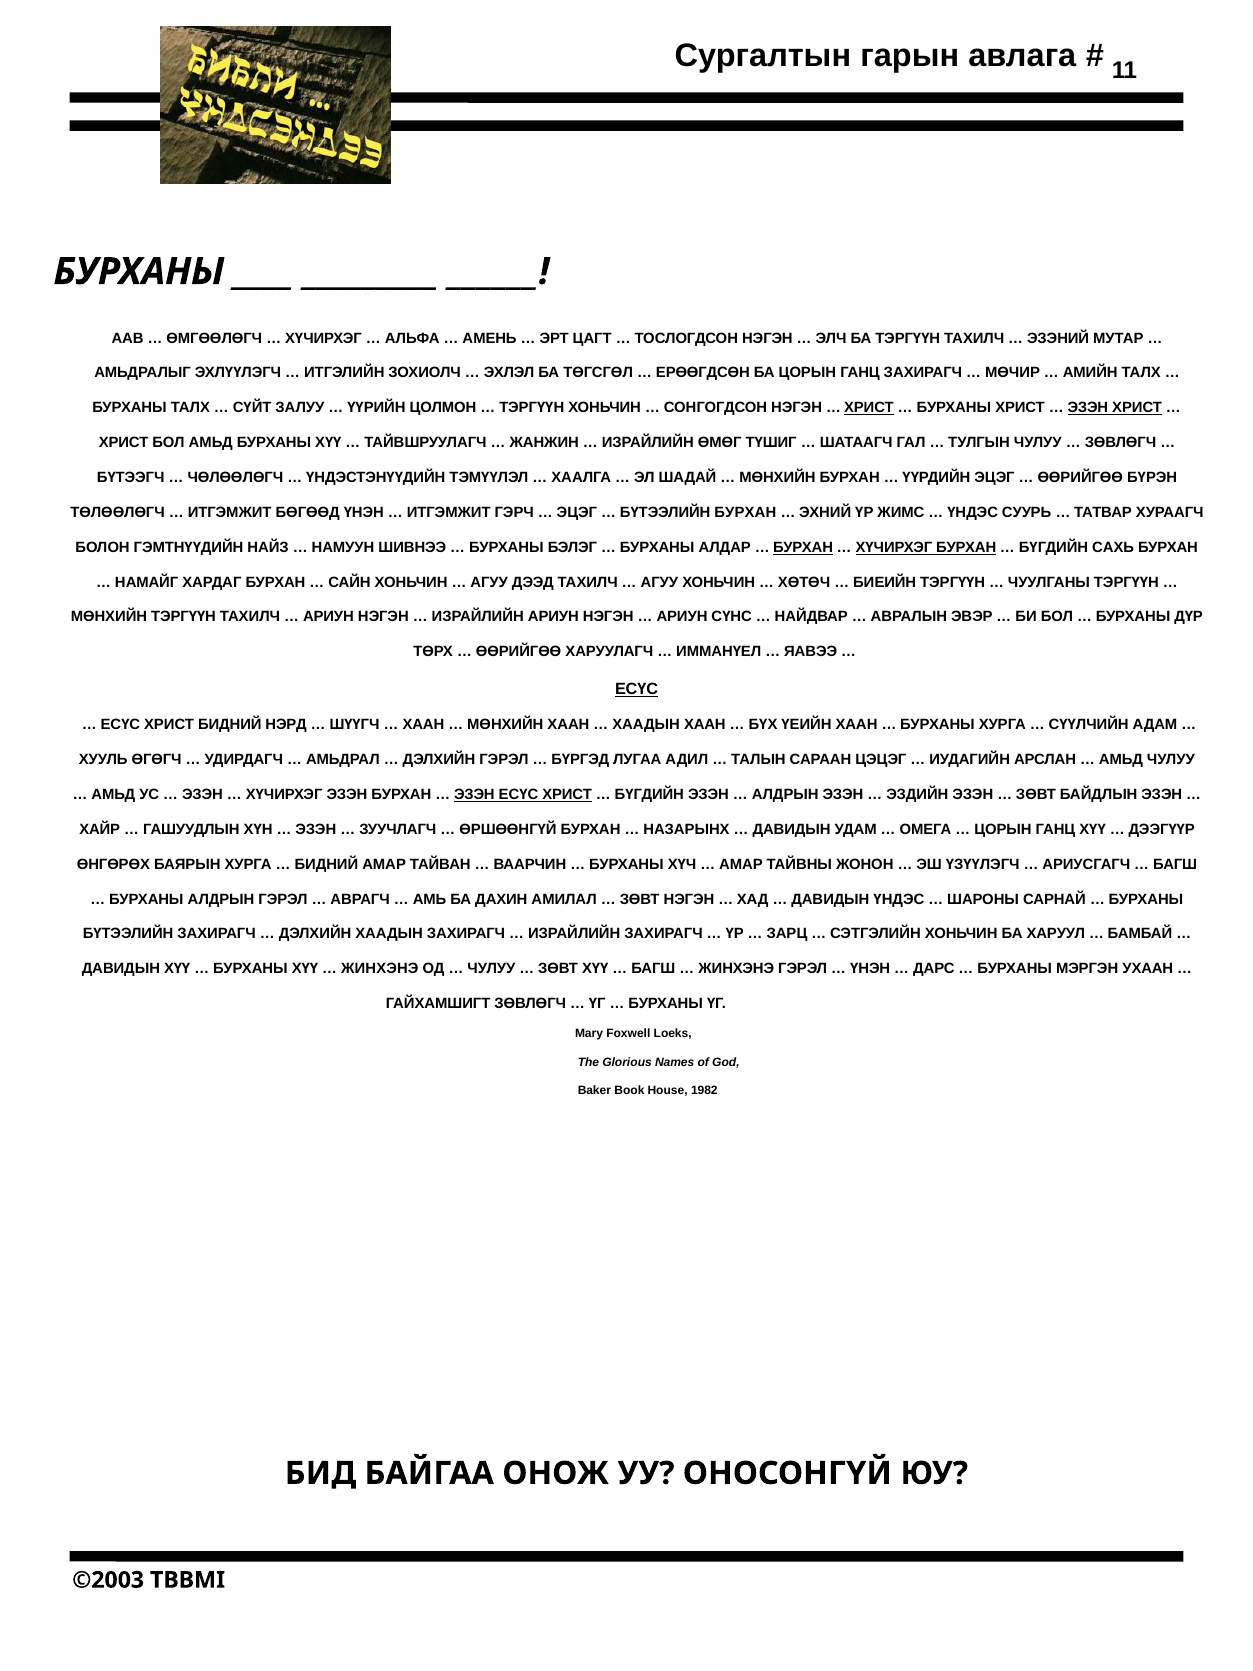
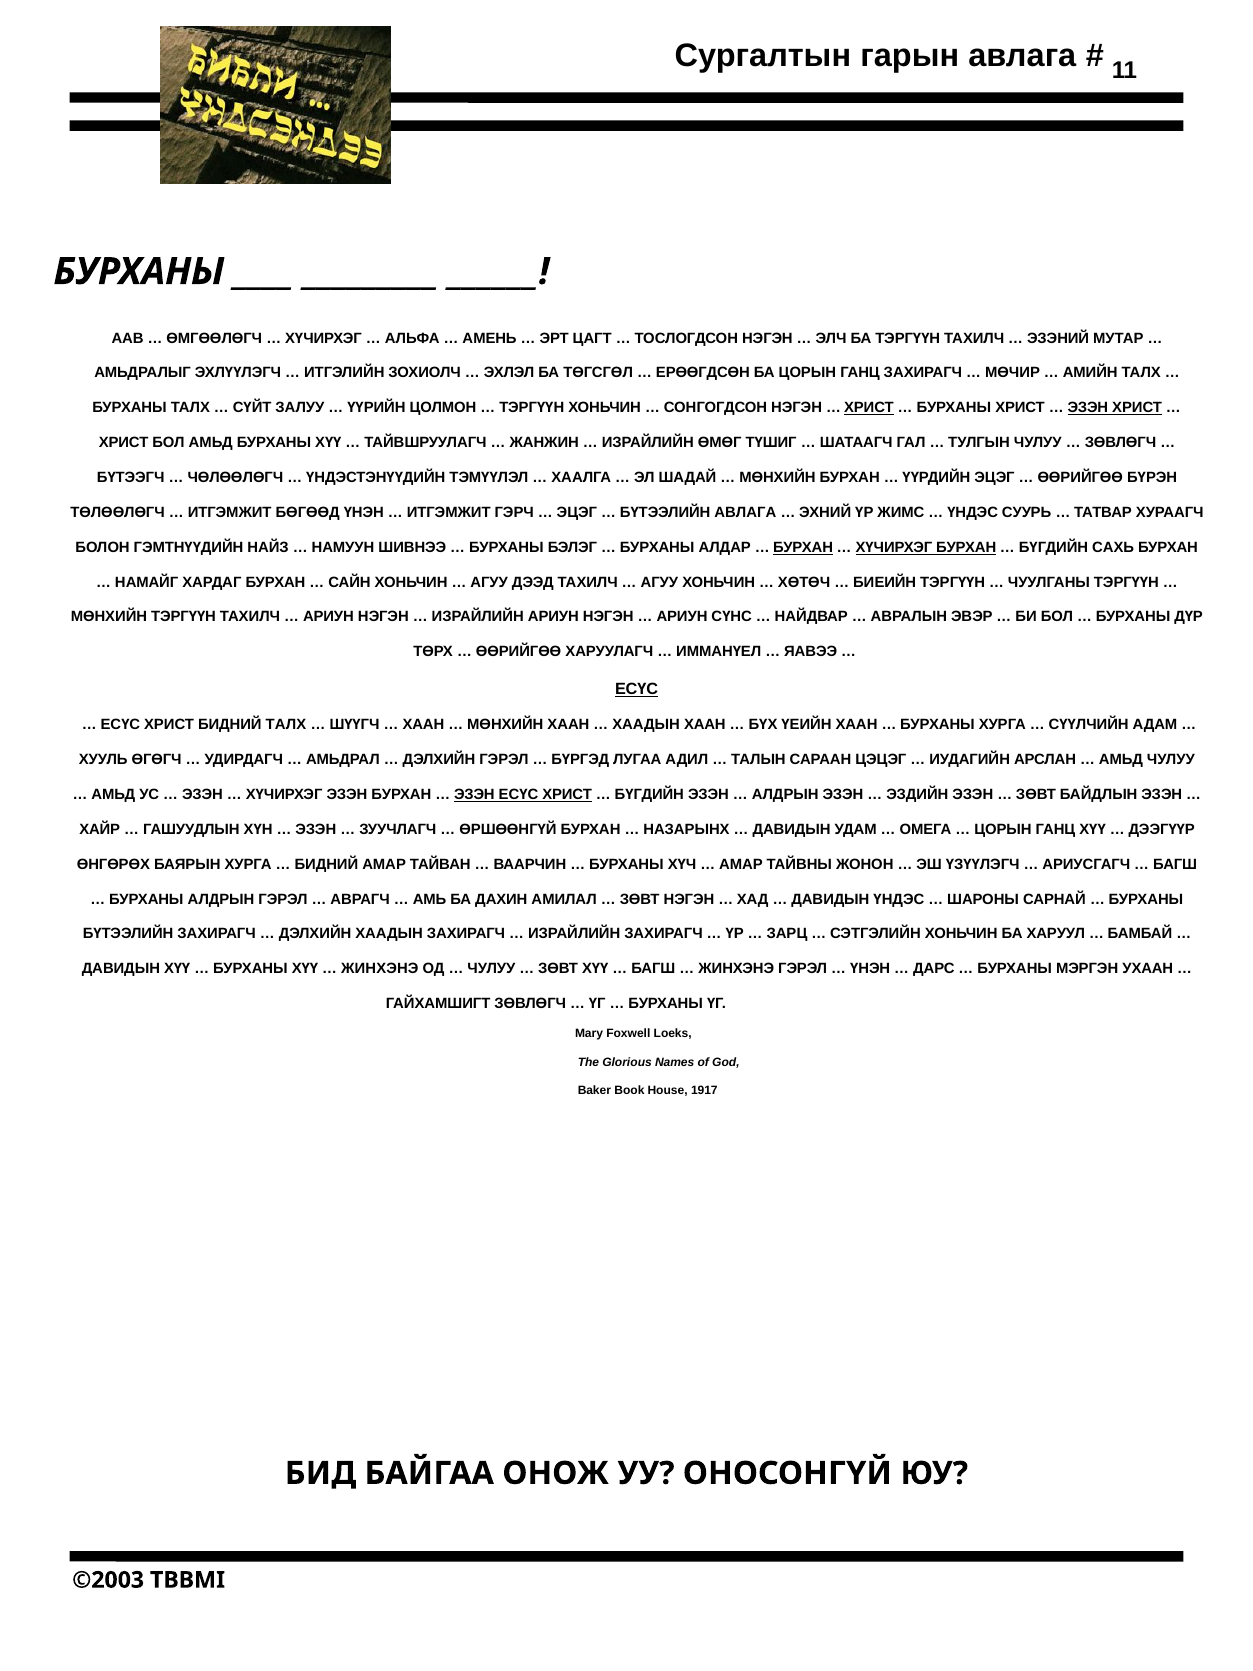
БҮТЭЭЛИЙН БУРХАН: БУРХАН -> АВЛАГА
БИДНИЙ НЭРД: НЭРД -> ТАЛХ
1982: 1982 -> 1917
